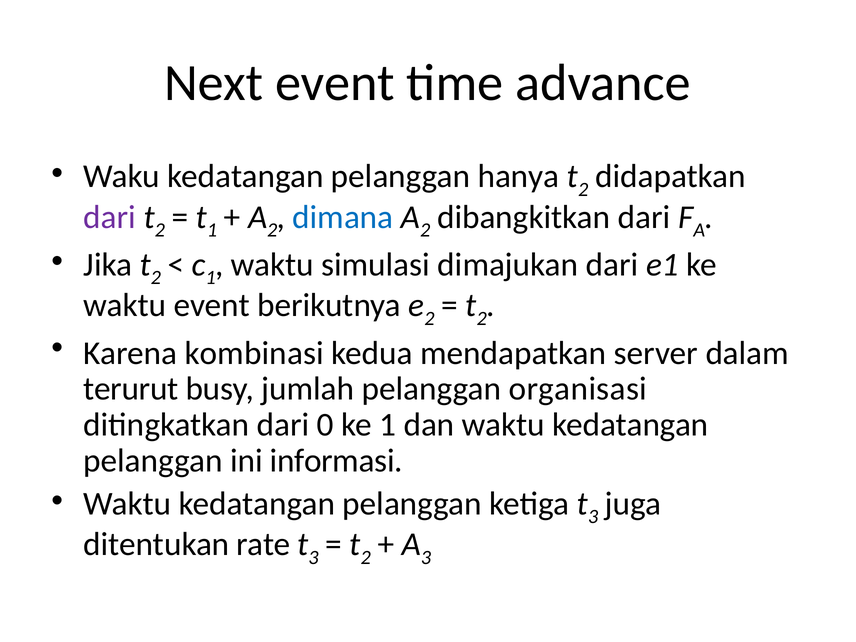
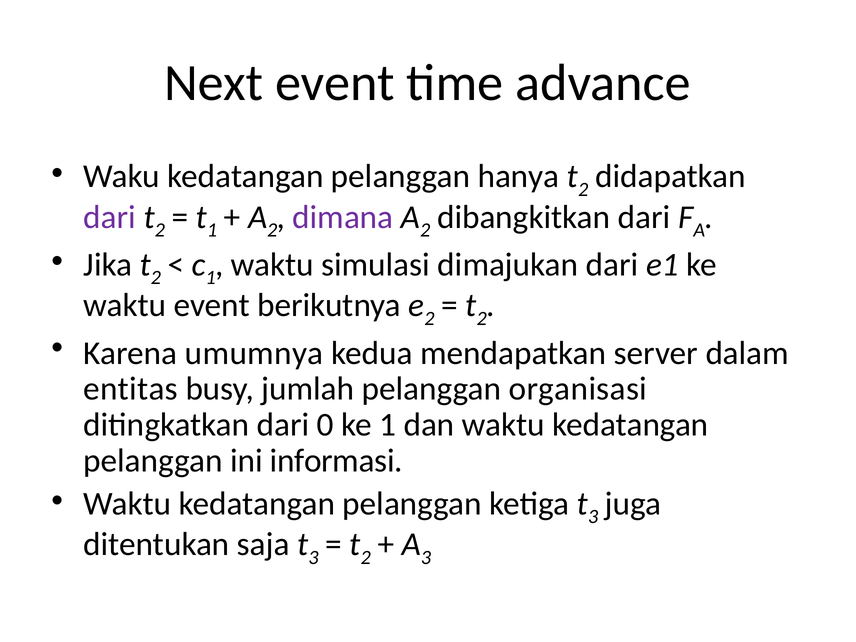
dimana colour: blue -> purple
kombinasi: kombinasi -> umumnya
terurut: terurut -> entitas
rate: rate -> saja
